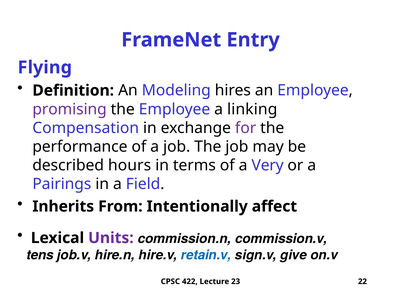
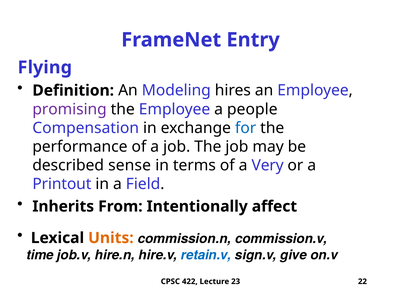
linking: linking -> people
for colour: purple -> blue
hours: hours -> sense
Pairings: Pairings -> Printout
Units colour: purple -> orange
tens: tens -> time
